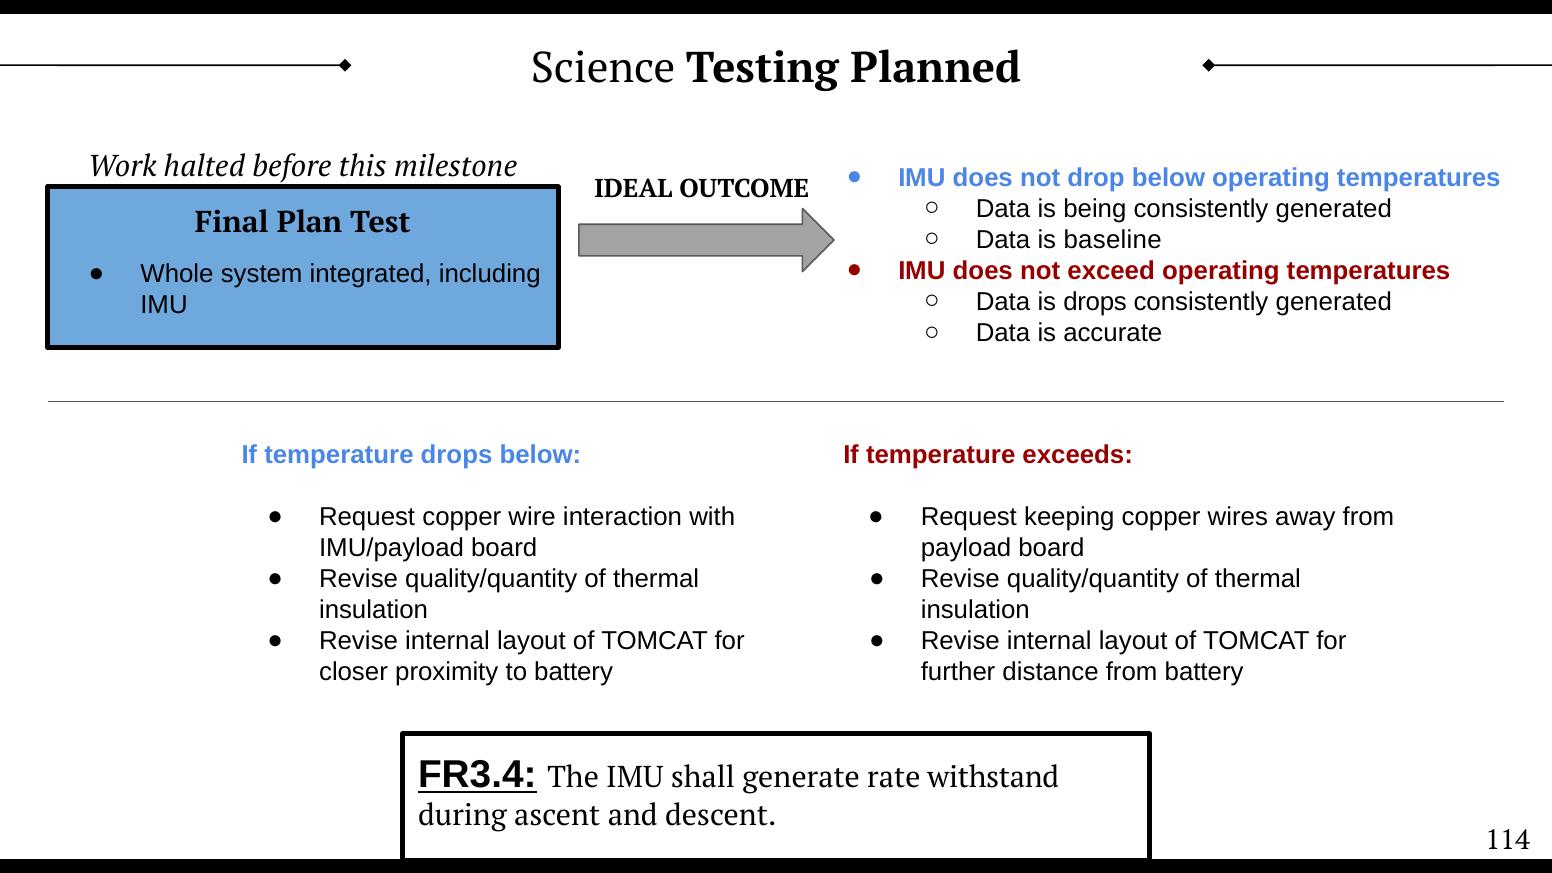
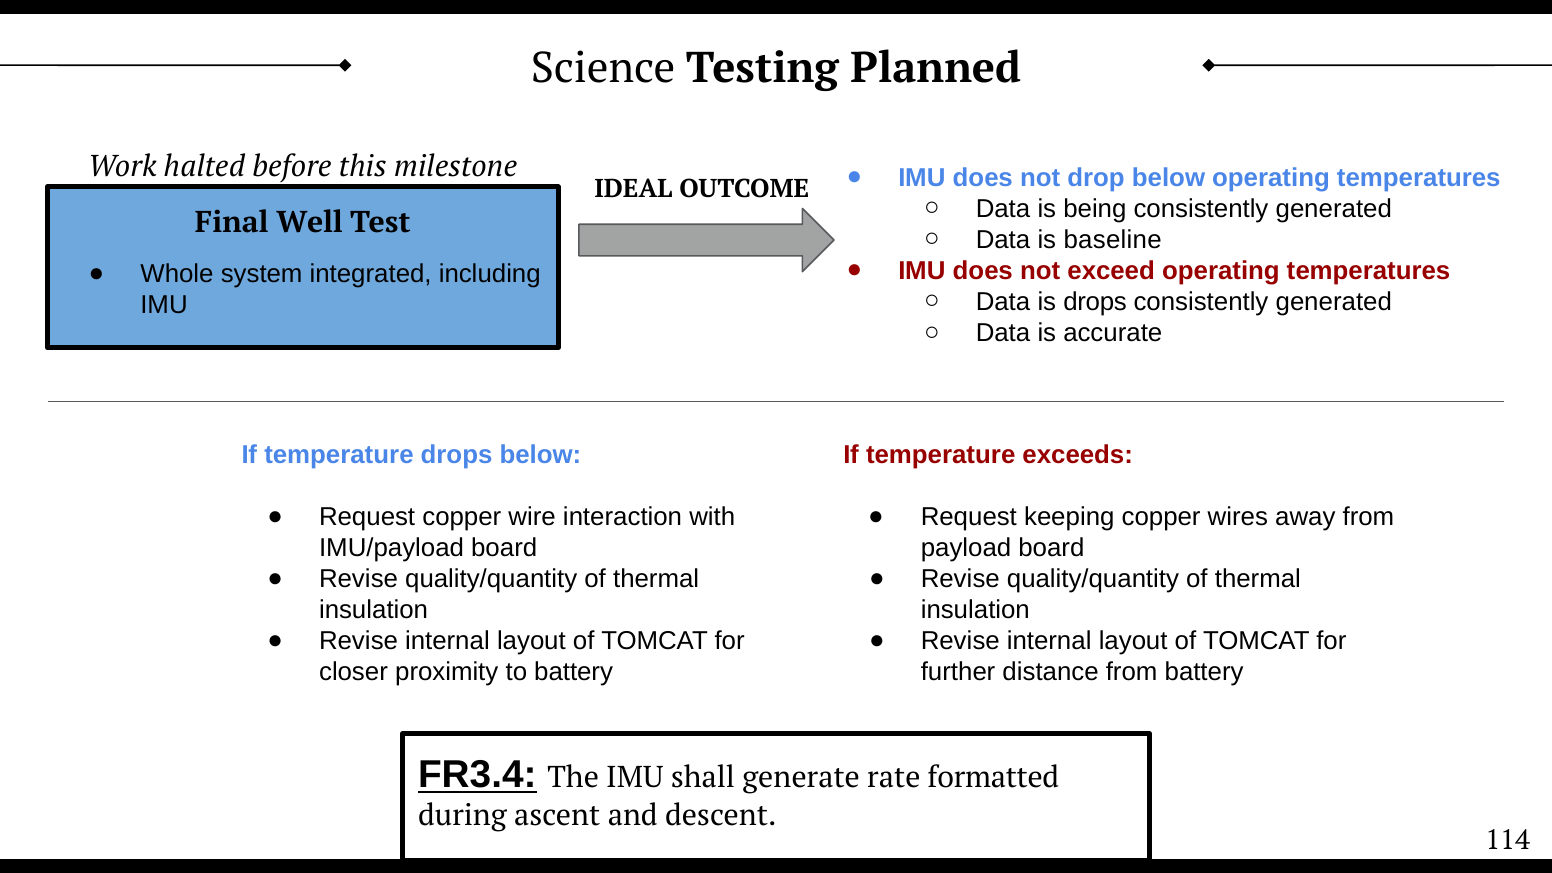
Plan: Plan -> Well
withstand: withstand -> formatted
